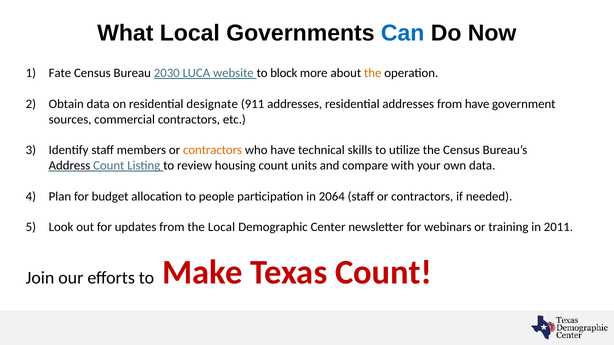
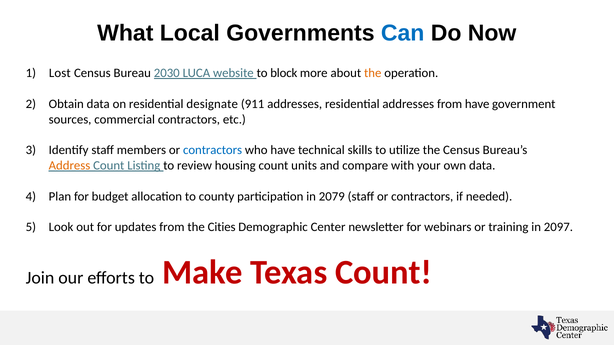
Fate: Fate -> Lost
contractors at (213, 150) colour: orange -> blue
Address colour: black -> orange
people: people -> county
2064: 2064 -> 2079
the Local: Local -> Cities
2011: 2011 -> 2097
